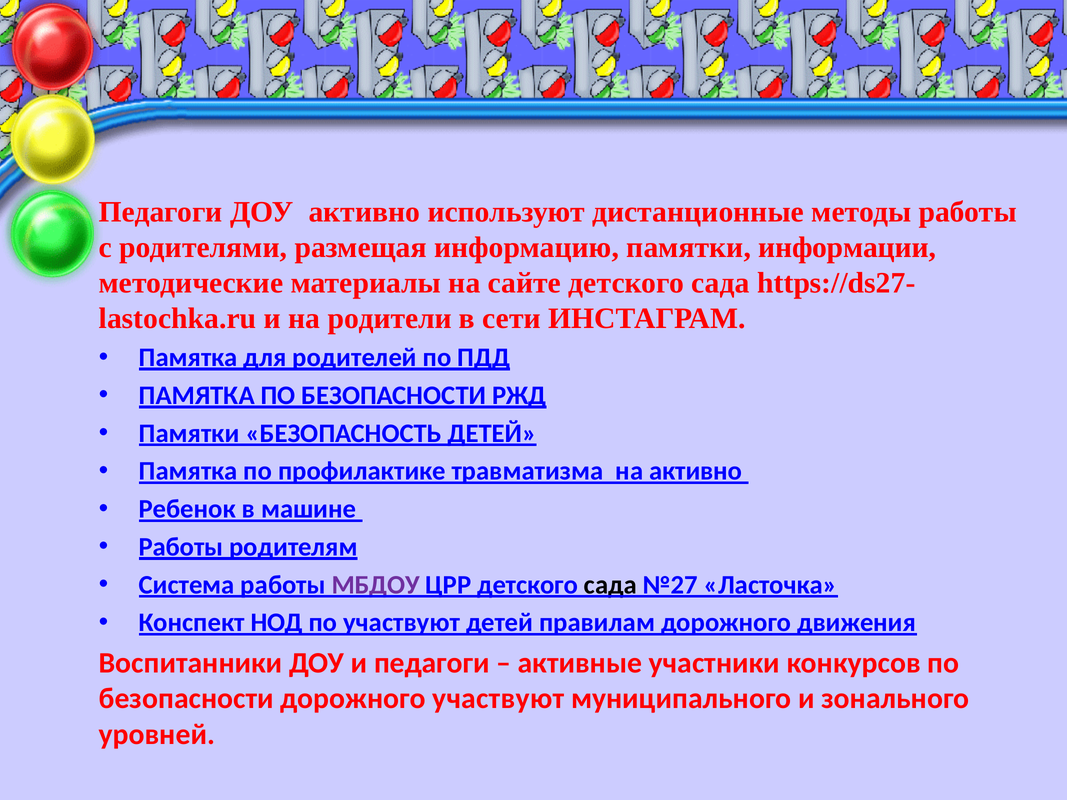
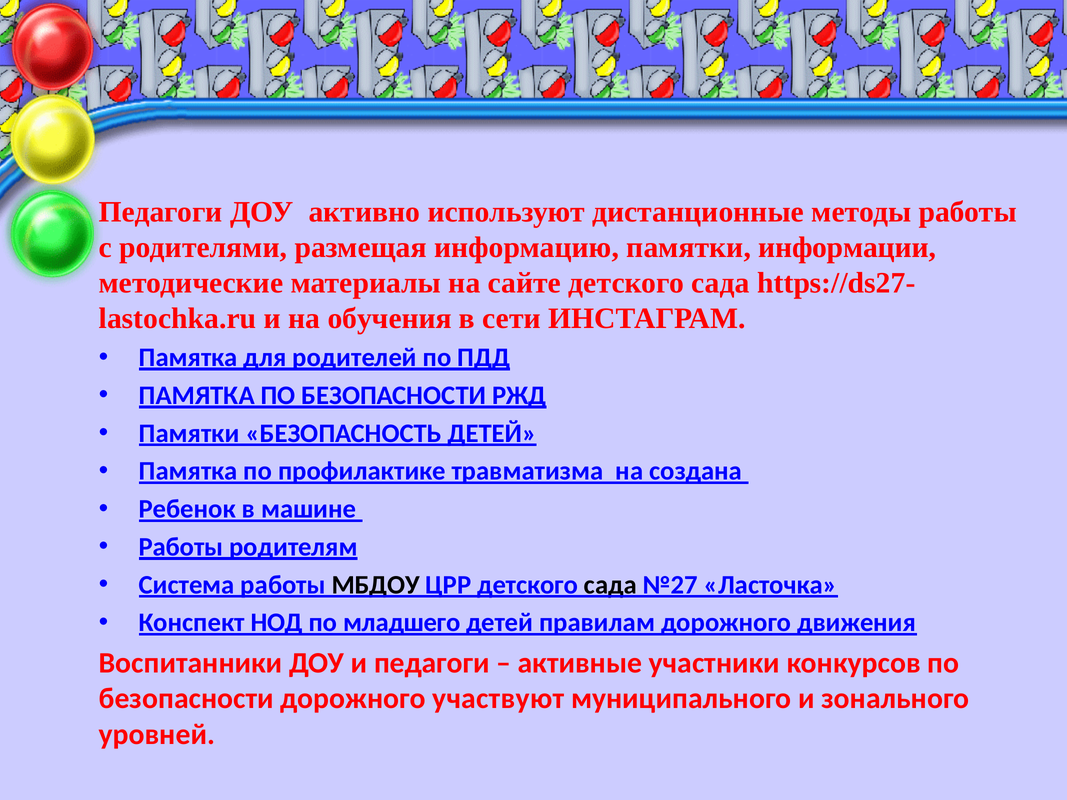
родители: родители -> обучения
на активно: активно -> создана
МБДОУ colour: purple -> black
по участвуют: участвуют -> младшего
